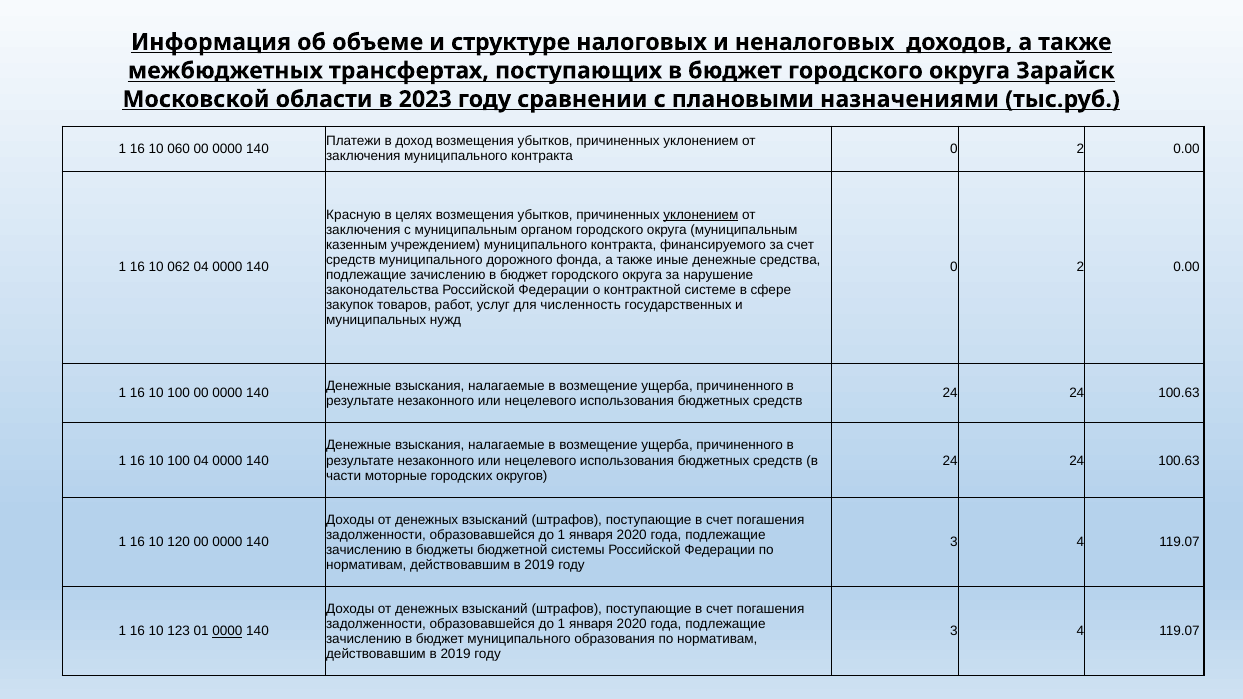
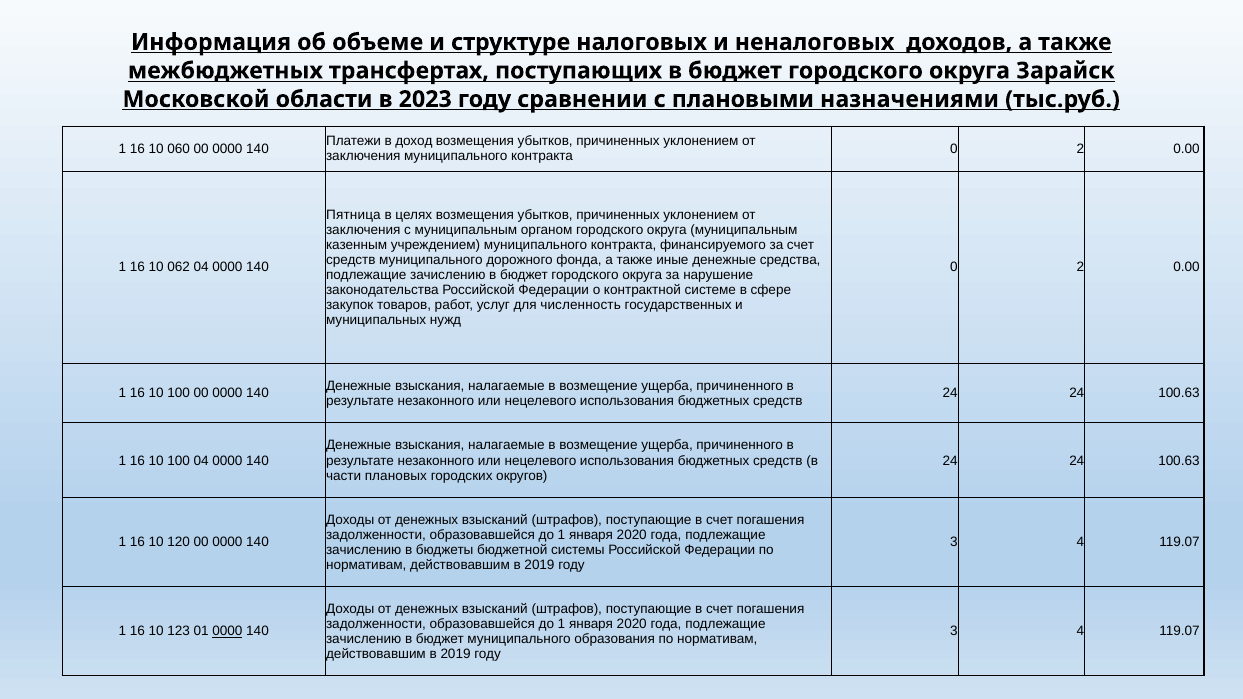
Красную: Красную -> Пятница
уклонением at (701, 215) underline: present -> none
моторные: моторные -> плановых
